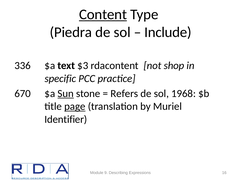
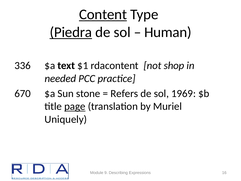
Piedra underline: none -> present
Include: Include -> Human
$3: $3 -> $1
specific: specific -> needed
Sun underline: present -> none
1968: 1968 -> 1969
Identifier: Identifier -> Uniquely
